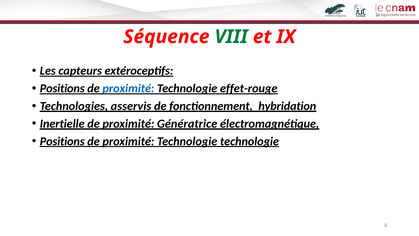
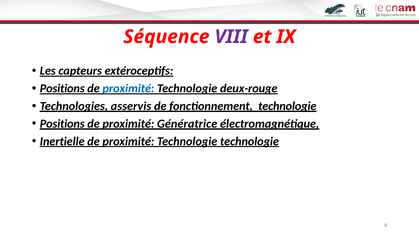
VIII colour: green -> purple
effet-rouge: effet-rouge -> deux-rouge
fonctionnement hybridation: hybridation -> technologie
Inertielle at (62, 124): Inertielle -> Positions
Positions at (62, 141): Positions -> Inertielle
